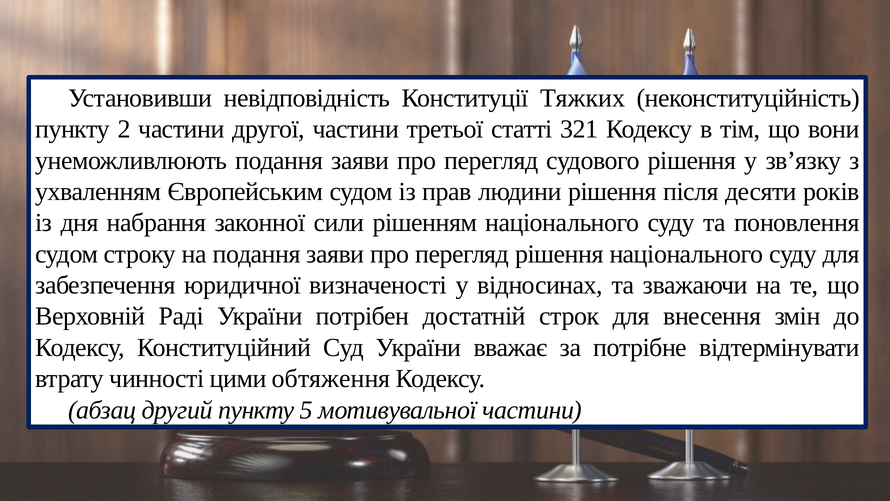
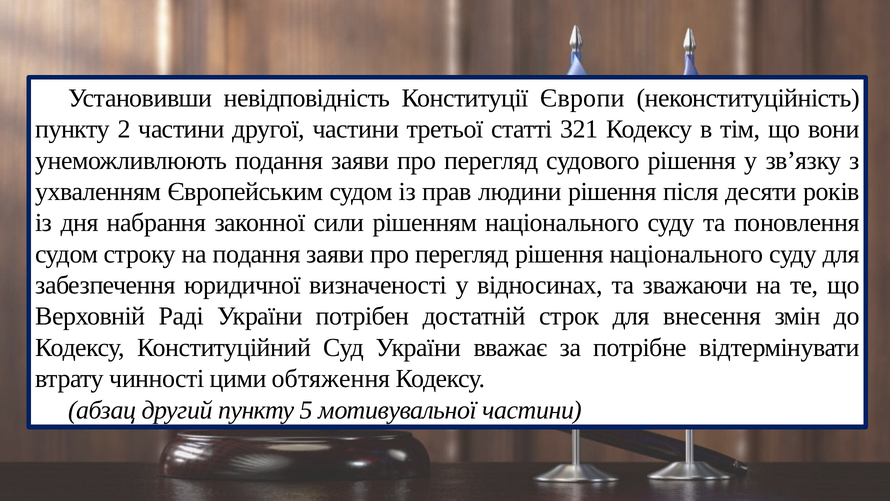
Тяжких: Тяжких -> Європи
